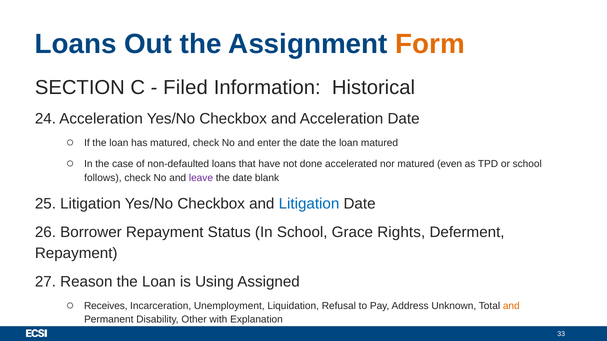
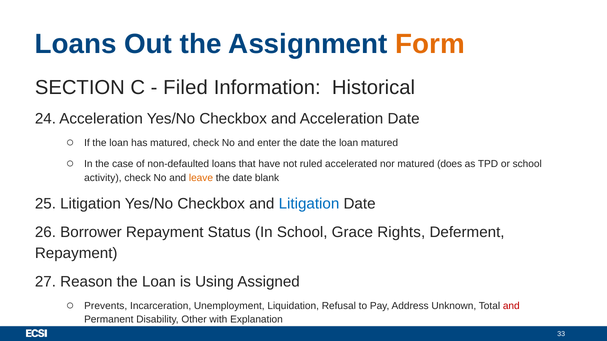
done: done -> ruled
even: even -> does
follows: follows -> activity
leave colour: purple -> orange
Receives: Receives -> Prevents
and at (511, 306) colour: orange -> red
